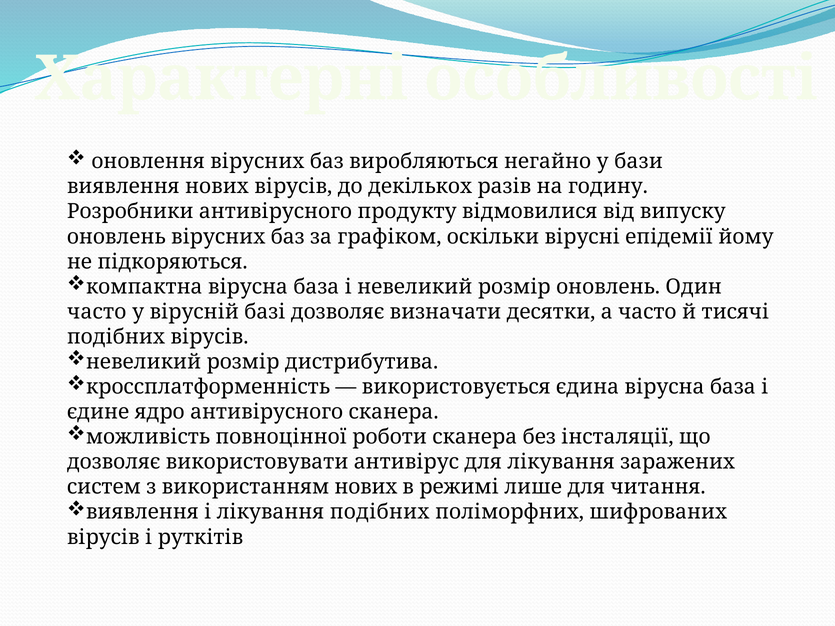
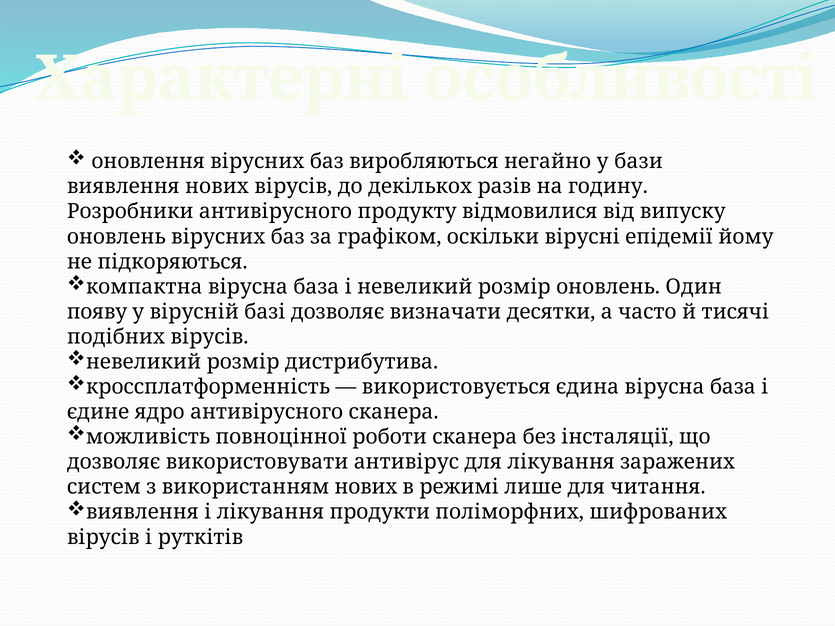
часто at (97, 312): часто -> появу
лікування подібних: подібних -> продукти
